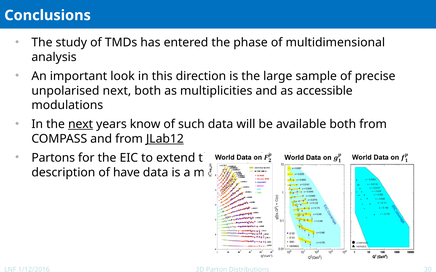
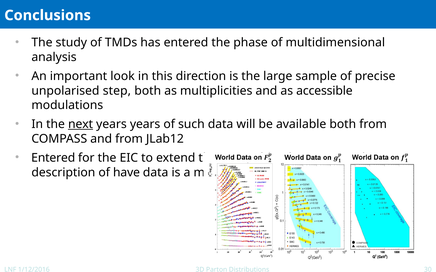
unpolarised next: next -> step
years know: know -> years
JLab12 underline: present -> none
Partons at (53, 158): Partons -> Entered
